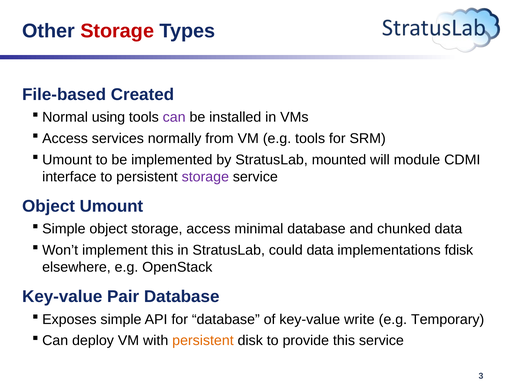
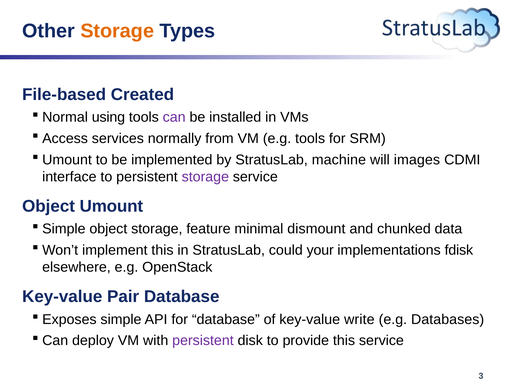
Storage at (117, 31) colour: red -> orange
mounted: mounted -> machine
module: module -> images
storage access: access -> feature
minimal database: database -> dismount
could data: data -> your
Temporary: Temporary -> Databases
persistent at (203, 341) colour: orange -> purple
